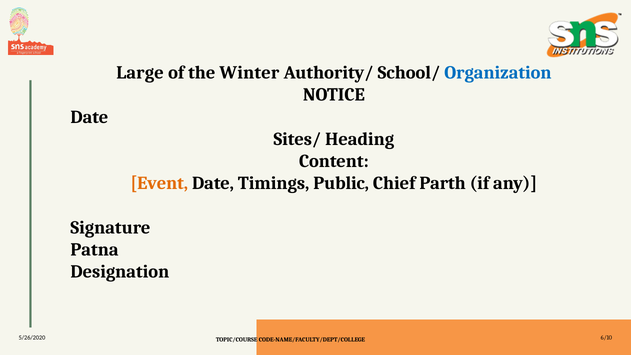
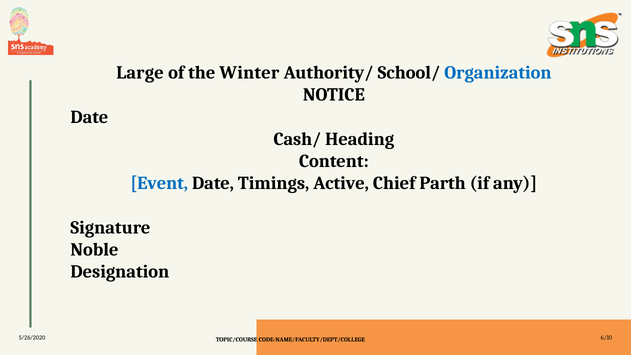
Sites/: Sites/ -> Cash/
Event colour: orange -> blue
Public: Public -> Active
Patna: Patna -> Noble
